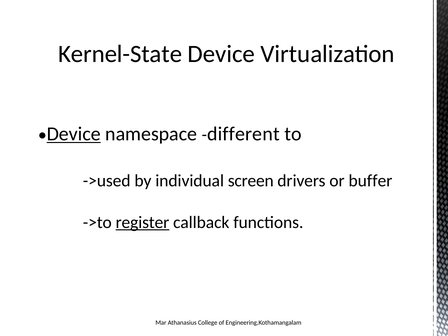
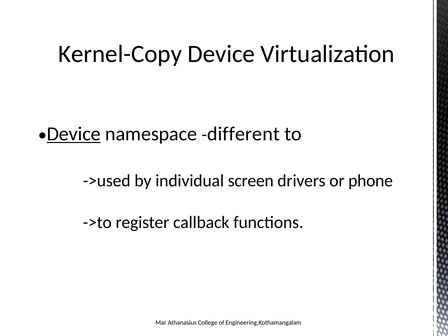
Kernel-State: Kernel-State -> Kernel-Copy
buffer: buffer -> phone
register underline: present -> none
